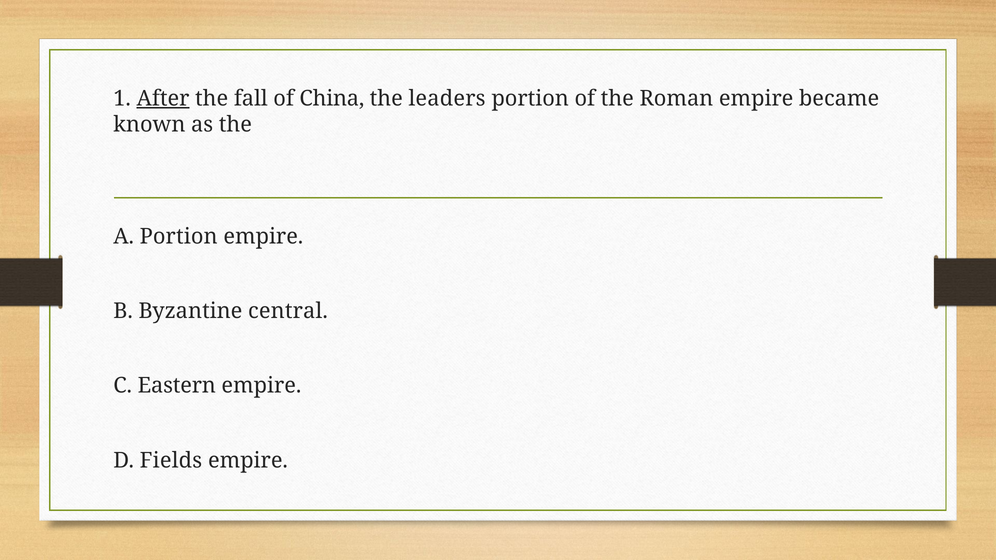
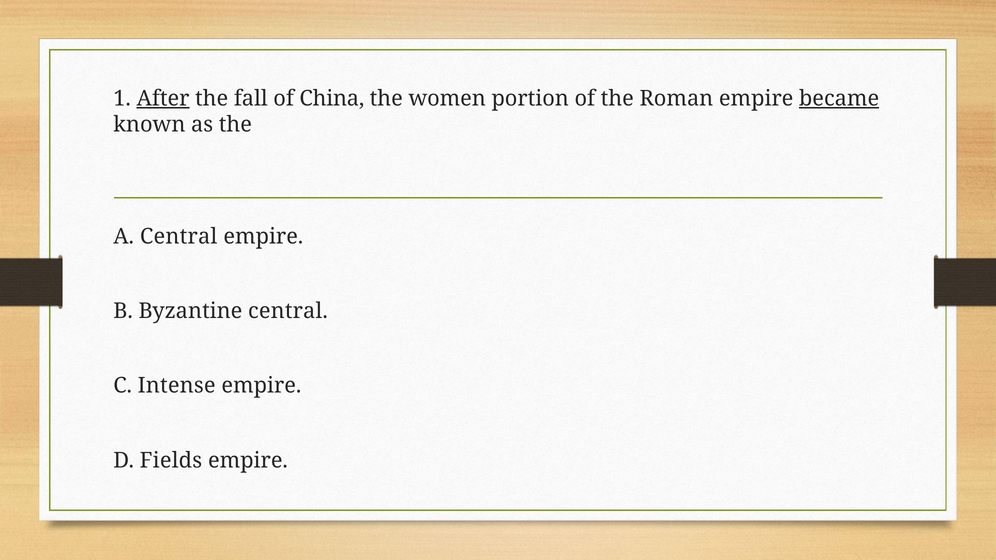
leaders: leaders -> women
became underline: none -> present
A Portion: Portion -> Central
Eastern: Eastern -> Intense
